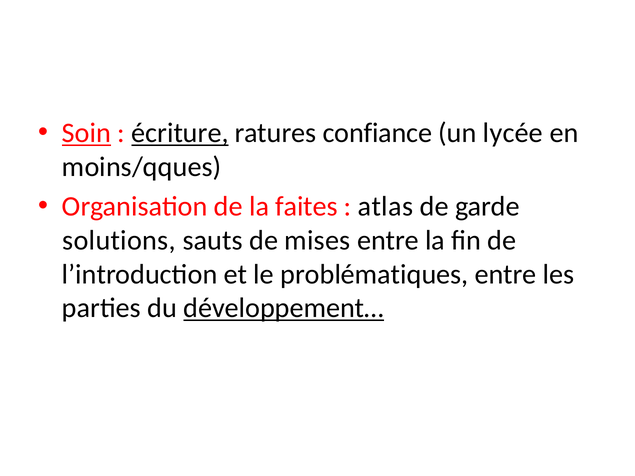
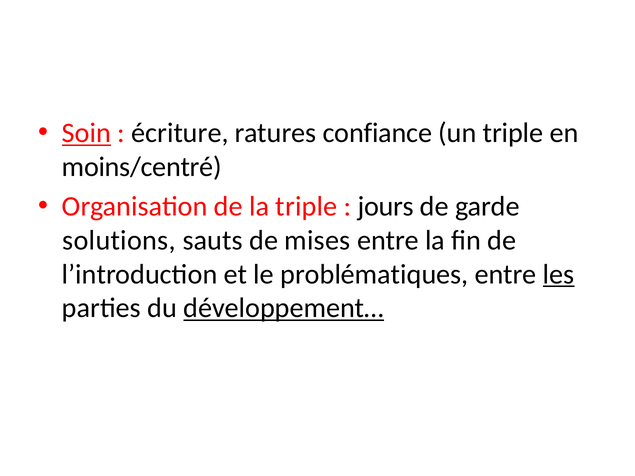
écriture underline: present -> none
un lycée: lycée -> triple
moins/qques: moins/qques -> moins/centré
la faites: faites -> triple
atlas: atlas -> jours
les underline: none -> present
